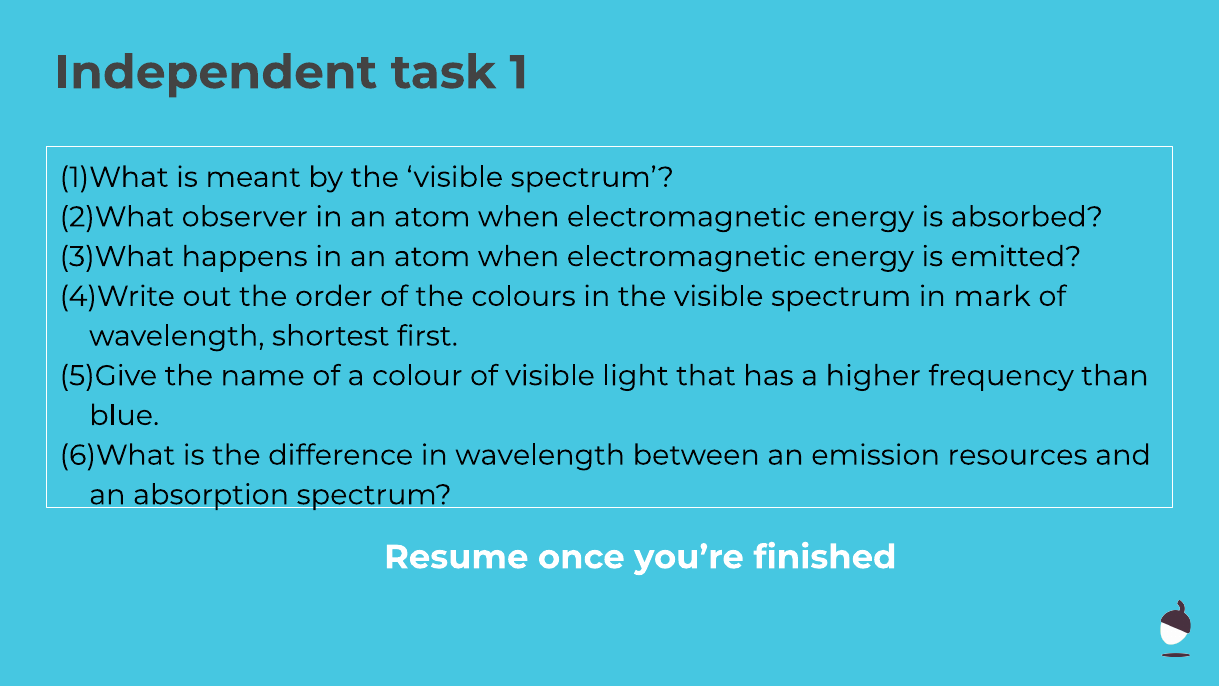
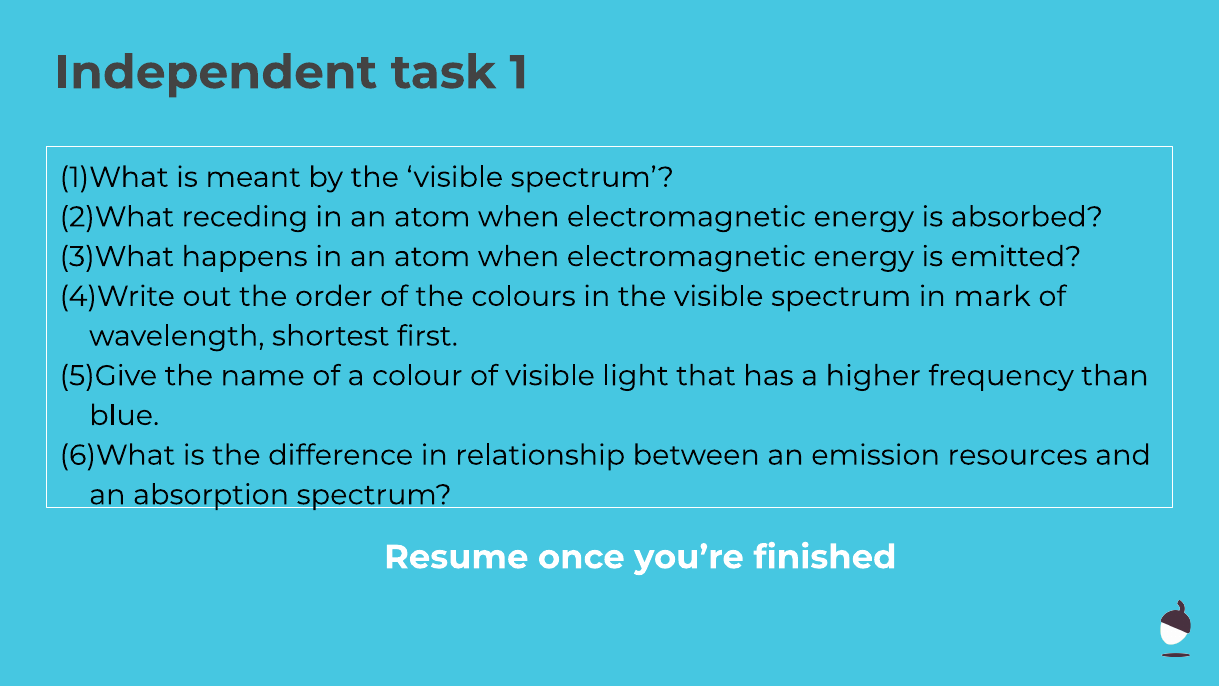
observer: observer -> receding
in wavelength: wavelength -> relationship
